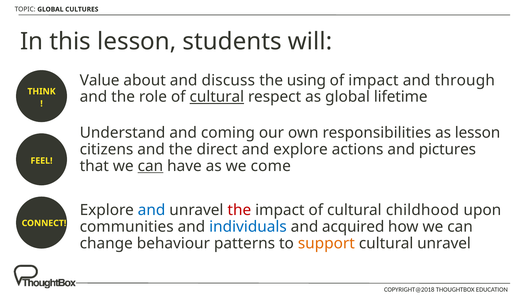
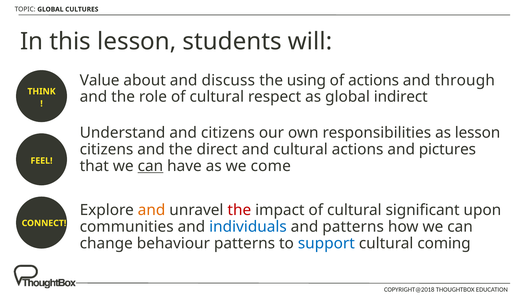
of impact: impact -> actions
cultural at (217, 97) underline: present -> none
lifetime: lifetime -> indirect
and coming: coming -> citizens
and explore: explore -> cultural
and at (152, 210) colour: blue -> orange
childhood: childhood -> significant
and acquired: acquired -> patterns
support colour: orange -> blue
cultural unravel: unravel -> coming
